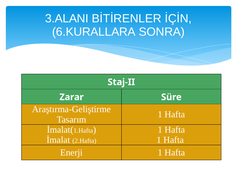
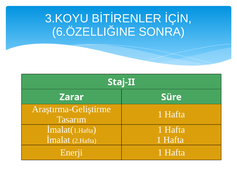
3.ALANI: 3.ALANI -> 3.KOYU
6.KURALLARA: 6.KURALLARA -> 6.ÖZELLIĞINE
